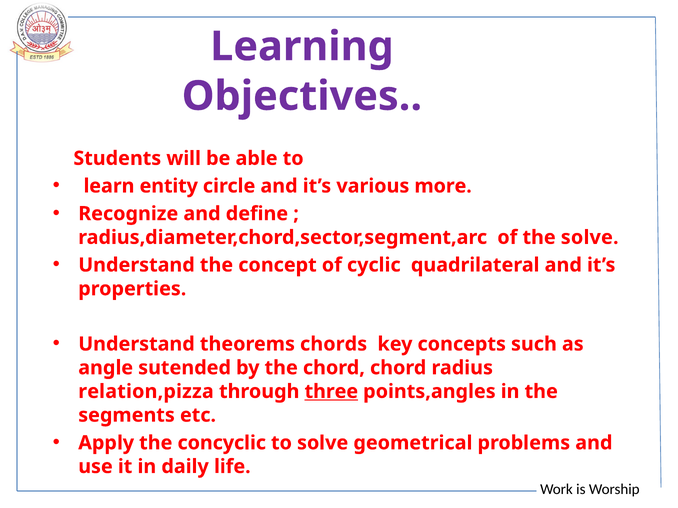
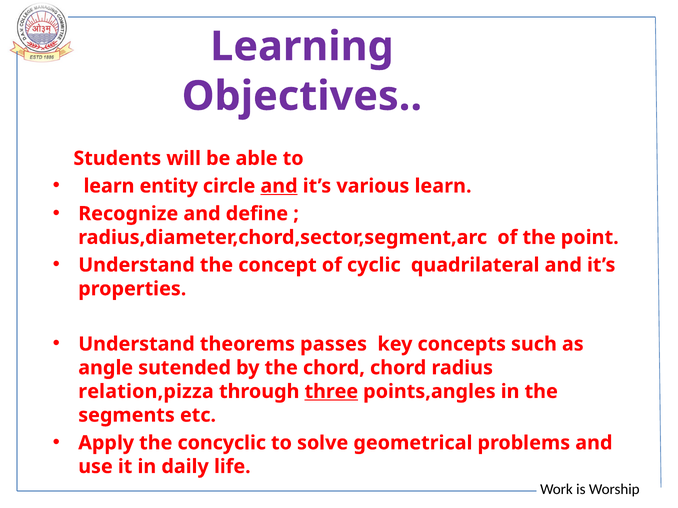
and at (279, 186) underline: none -> present
various more: more -> learn
the solve: solve -> point
chords: chords -> passes
